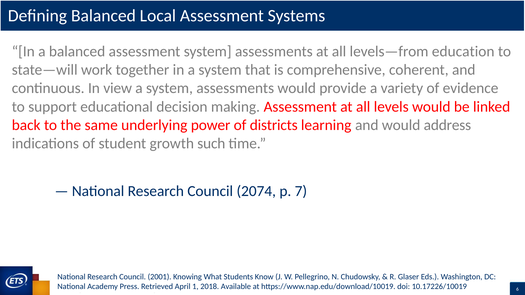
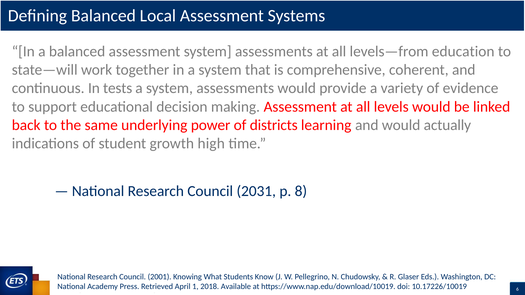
view: view -> tests
address: address -> actually
such: such -> high
2074: 2074 -> 2031
7: 7 -> 8
